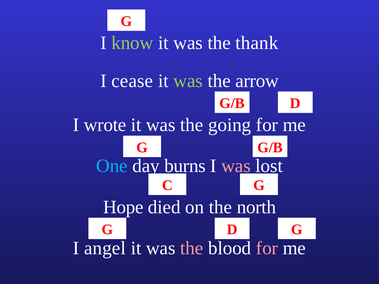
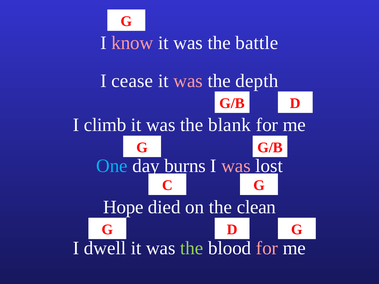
know colour: light green -> pink
thank: thank -> battle
was at (188, 81) colour: light green -> pink
arrow: arrow -> depth
wrote: wrote -> climb
going: going -> blank
north: north -> clean
angel: angel -> dwell
the at (192, 248) colour: pink -> light green
